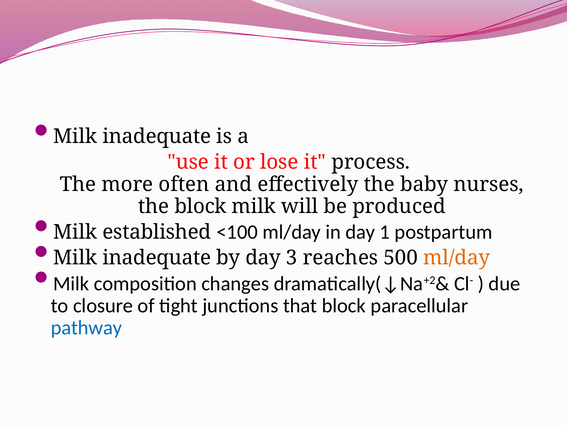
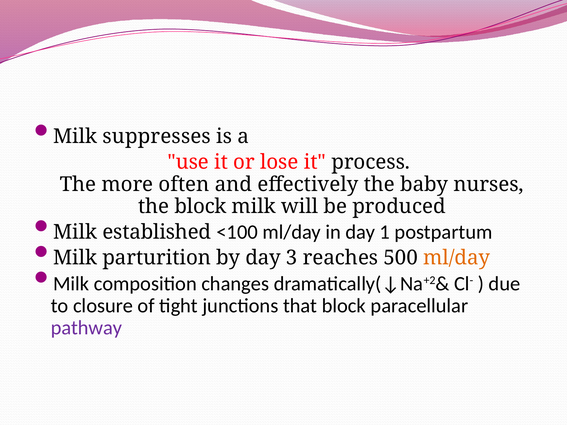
inadequate at (157, 137): inadequate -> suppresses
inadequate at (157, 258): inadequate -> parturition
pathway colour: blue -> purple
